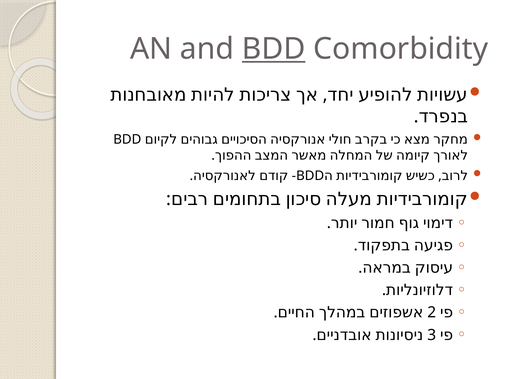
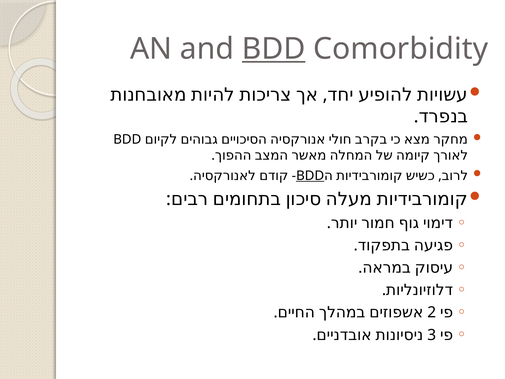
BDD at (310, 176) underline: none -> present
